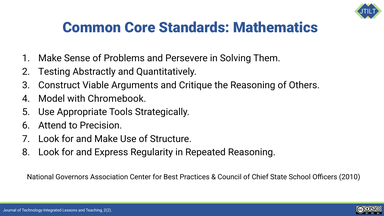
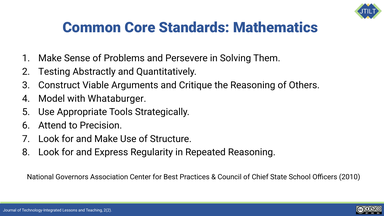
Chromebook: Chromebook -> Whataburger
